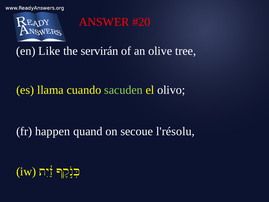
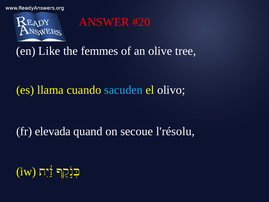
servirán: servirán -> femmes
sacuden colour: light green -> light blue
happen: happen -> elevada
